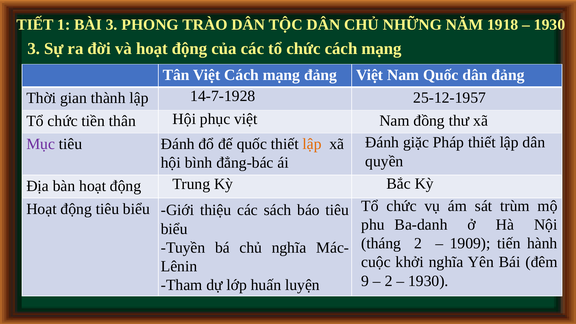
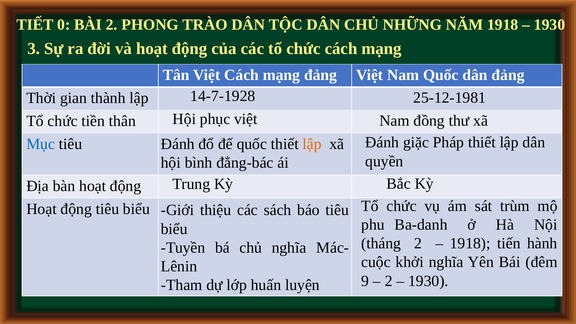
1: 1 -> 0
BÀI 3: 3 -> 2
25-12-1957: 25-12-1957 -> 25-12-1981
Mục colour: purple -> blue
1909 at (470, 243): 1909 -> 1918
